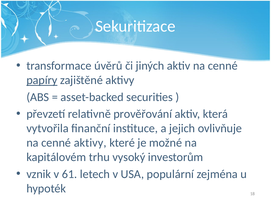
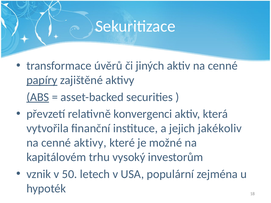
ABS underline: none -> present
prověřování: prověřování -> konvergenci
ovlivňuje: ovlivňuje -> jakékoliv
61: 61 -> 50
